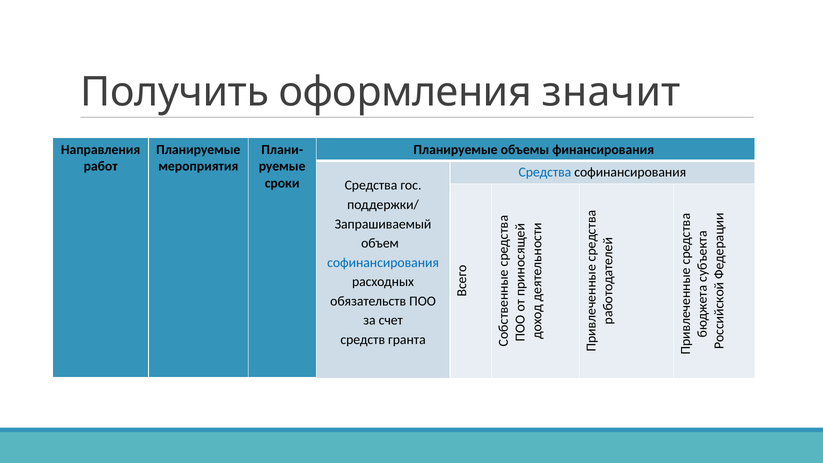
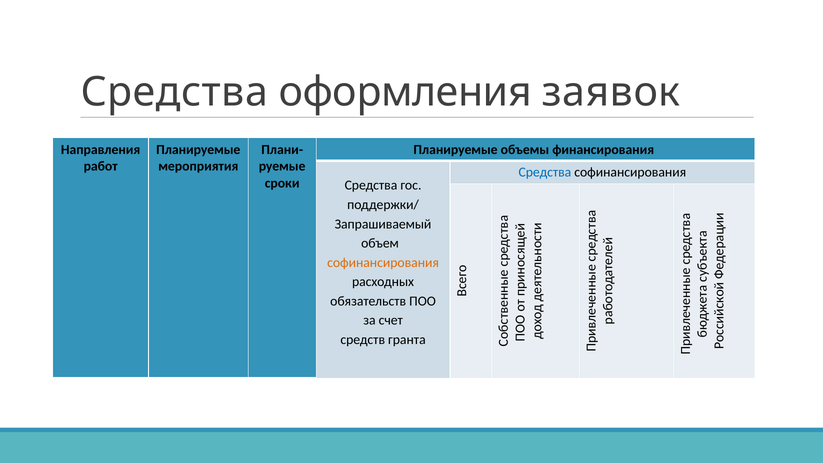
Получить at (175, 92): Получить -> Средства
значит: значит -> заявок
софинансирования at (383, 262) colour: blue -> orange
